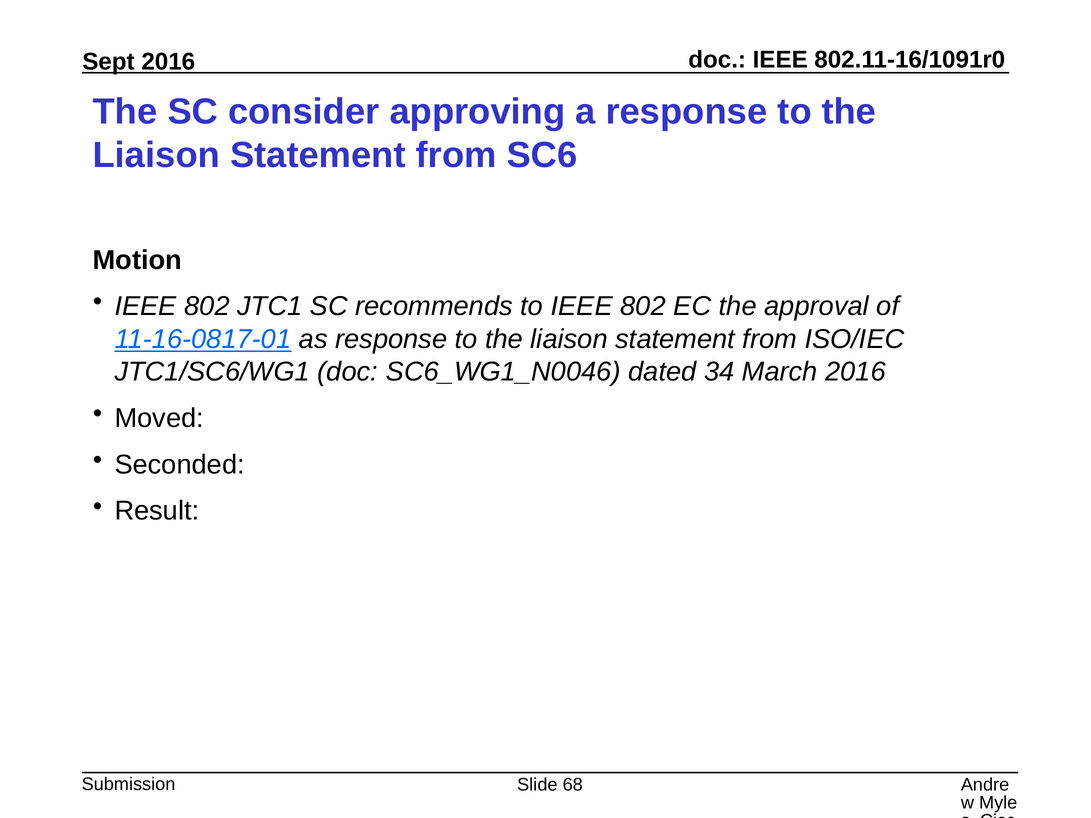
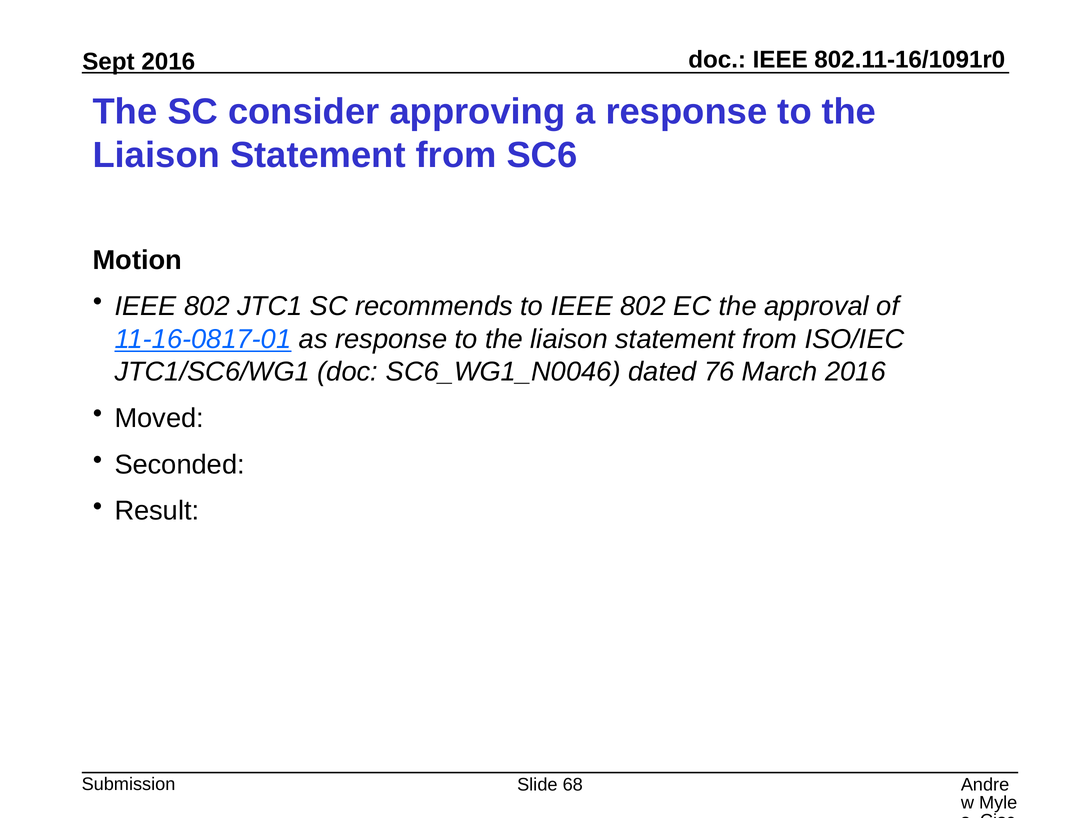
34: 34 -> 76
